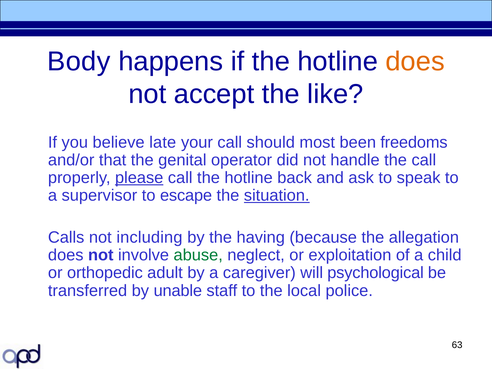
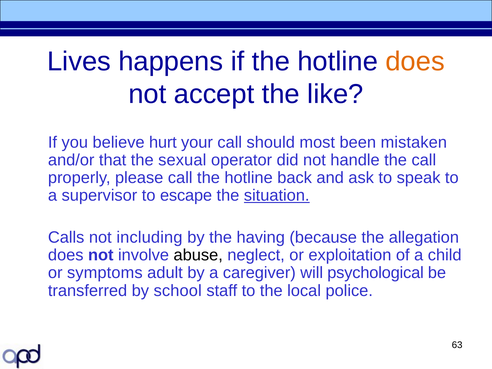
Body: Body -> Lives
late: late -> hurt
freedoms: freedoms -> mistaken
genital: genital -> sexual
please underline: present -> none
abuse colour: green -> black
orthopedic: orthopedic -> symptoms
unable: unable -> school
